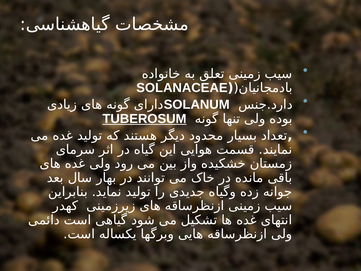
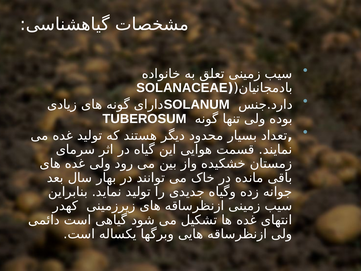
TUBEROSUM underline: present -> none
